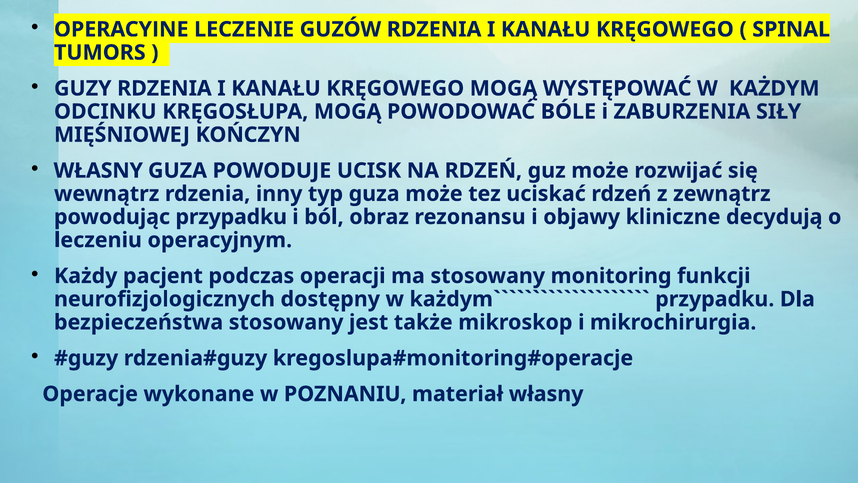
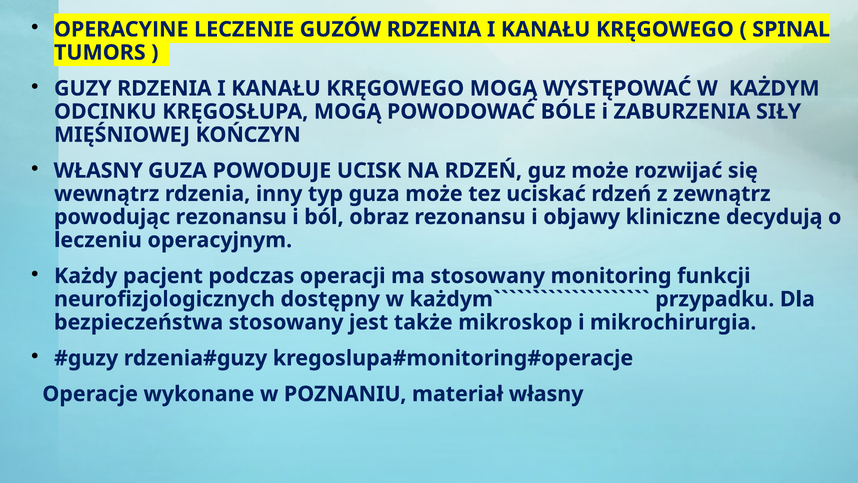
powodując przypadku: przypadku -> rezonansu
